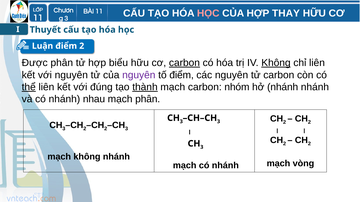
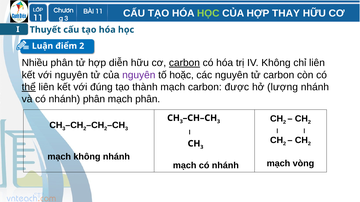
HỌC colour: pink -> light green
Được: Được -> Nhiều
biểu: biểu -> diễn
Không at (276, 63) underline: present -> none
tố điểm: điểm -> hoặc
thành underline: present -> none
nhóm: nhóm -> được
hở nhánh: nhánh -> lượng
nhánh nhau: nhau -> phân
